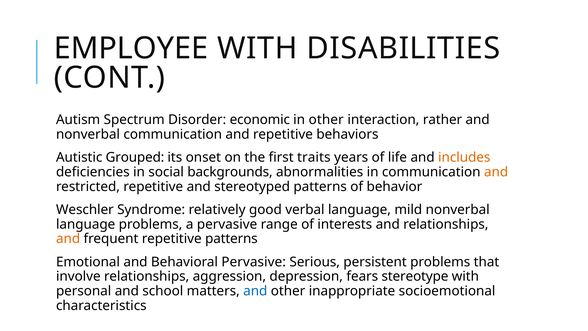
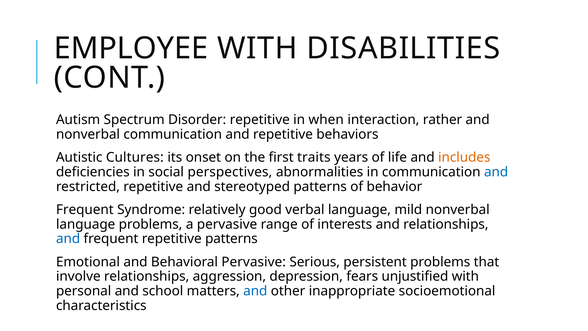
Disorder economic: economic -> repetitive
in other: other -> when
Grouped: Grouped -> Cultures
backgrounds: backgrounds -> perspectives
and at (496, 172) colour: orange -> blue
Weschler at (85, 210): Weschler -> Frequent
and at (68, 239) colour: orange -> blue
stereotype: stereotype -> unjustified
